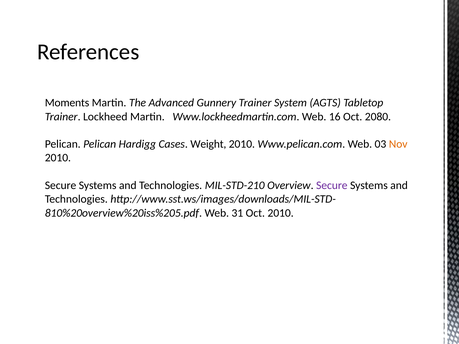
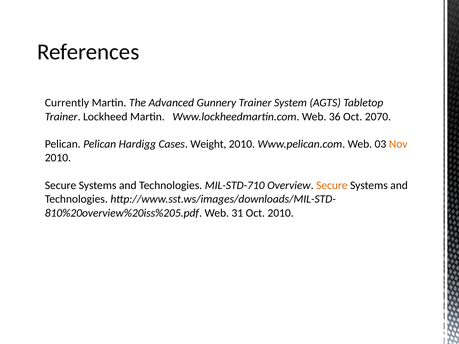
Moments: Moments -> Currently
16: 16 -> 36
2080: 2080 -> 2070
MIL-STD-210: MIL-STD-210 -> MIL-STD-710
Secure at (332, 186) colour: purple -> orange
